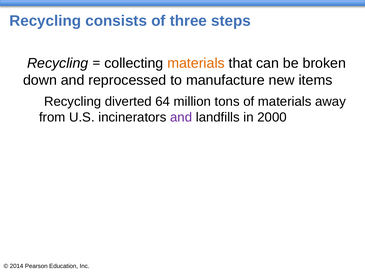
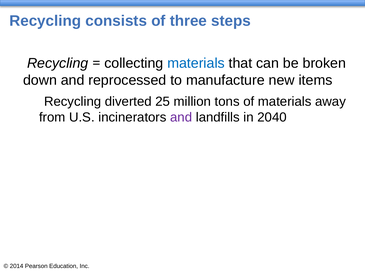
materials at (196, 63) colour: orange -> blue
64: 64 -> 25
2000: 2000 -> 2040
